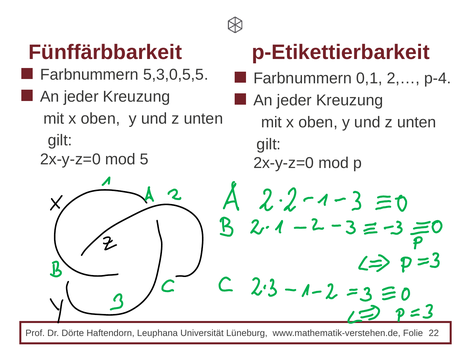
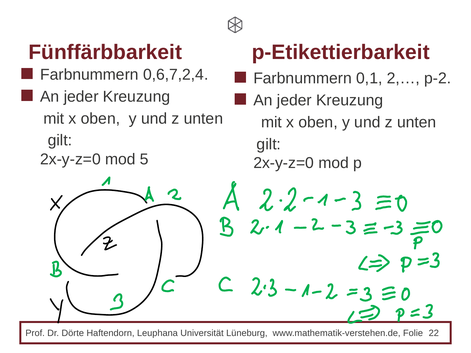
5,3,0,5,5: 5,3,0,5,5 -> 0,6,7,2,4
p-4: p-4 -> p-2
